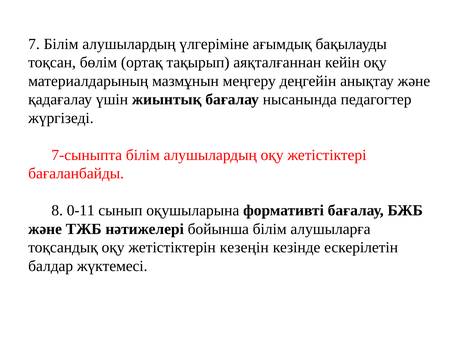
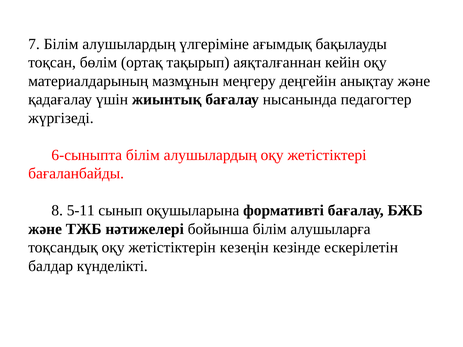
7-сыныпта: 7-сыныпта -> 6-сыныпта
0-11: 0-11 -> 5-11
жүктемесі: жүктемесі -> күнделікті
